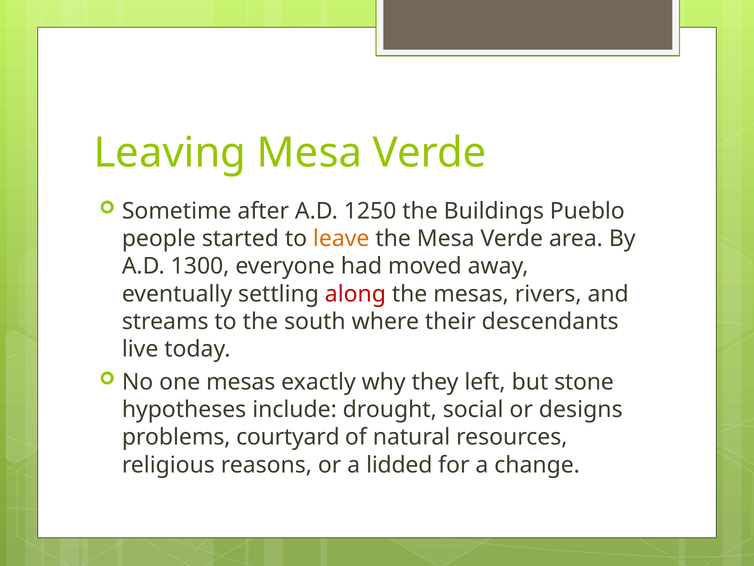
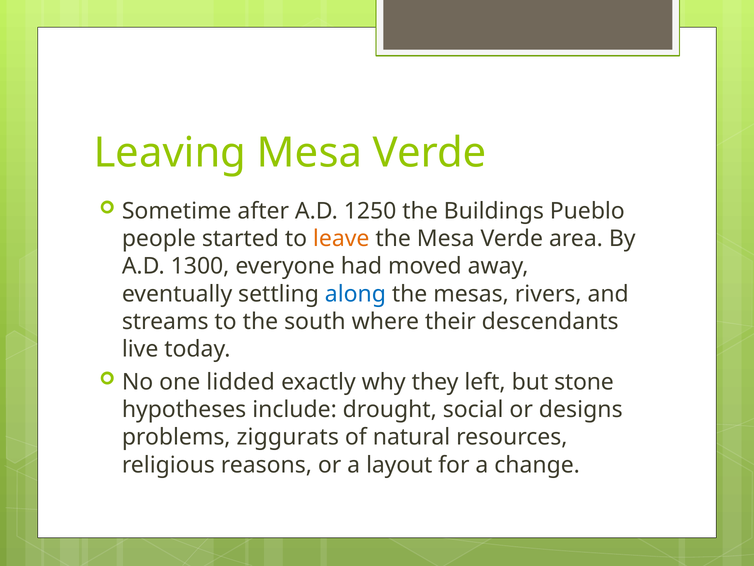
along colour: red -> blue
one mesas: mesas -> lidded
courtyard: courtyard -> ziggurats
lidded: lidded -> layout
